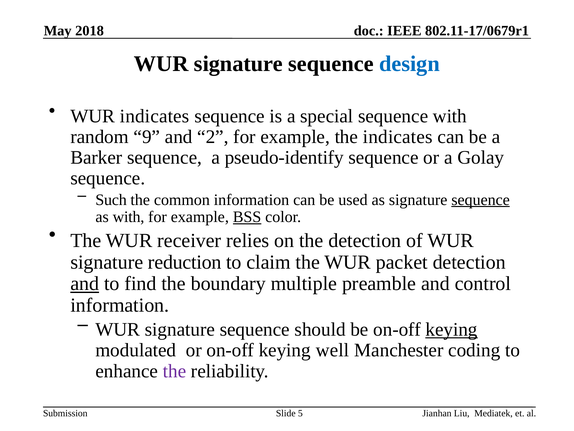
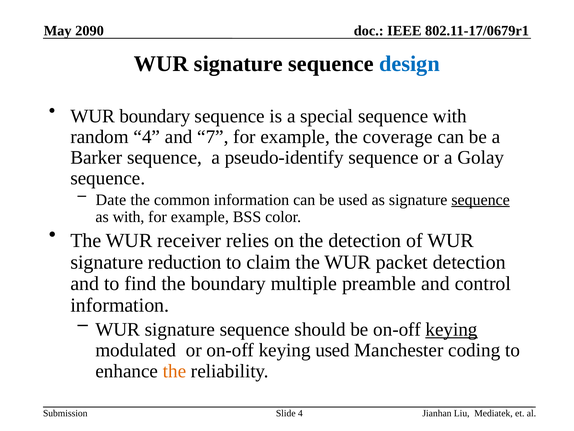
2018: 2018 -> 2090
WUR indicates: indicates -> boundary
random 9: 9 -> 4
2: 2 -> 7
the indicates: indicates -> coverage
Such: Such -> Date
BSS underline: present -> none
and at (85, 283) underline: present -> none
keying well: well -> used
the at (175, 371) colour: purple -> orange
Slide 5: 5 -> 4
